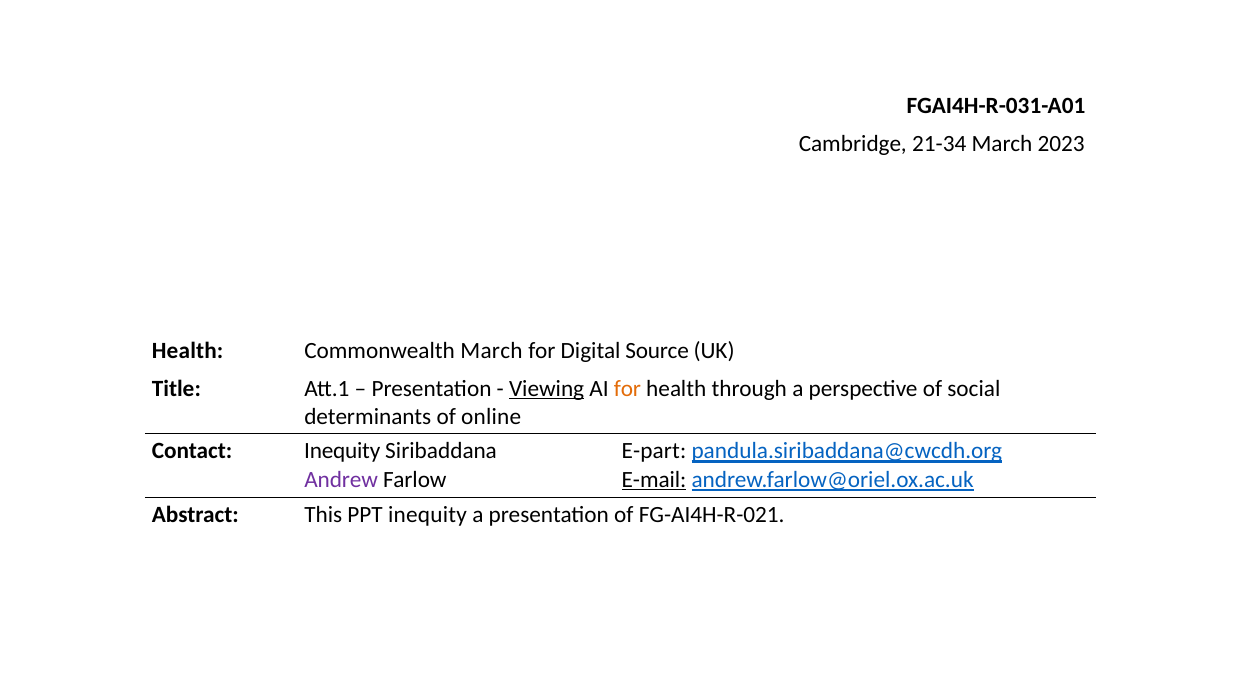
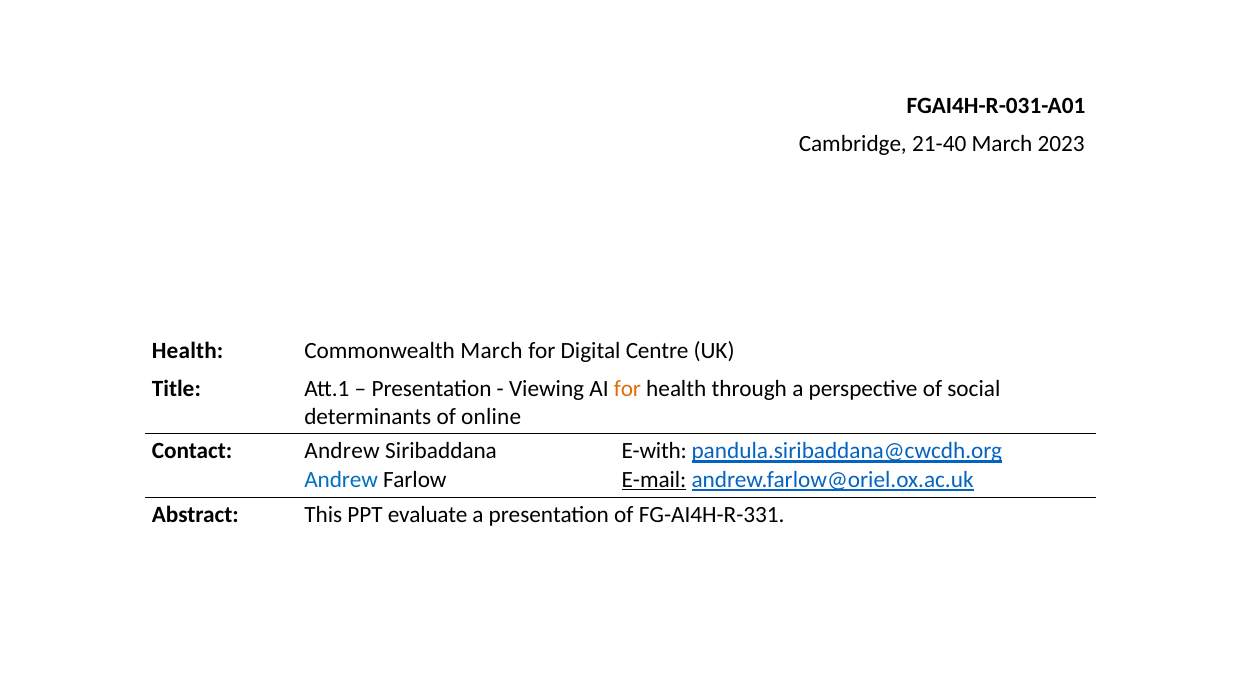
21-34: 21-34 -> 21-40
Source: Source -> Centre
Viewing underline: present -> none
Contact Inequity: Inequity -> Andrew
E-part: E-part -> E-with
Andrew at (341, 480) colour: purple -> blue
PPT inequity: inequity -> evaluate
FG-AI4H-R-021: FG-AI4H-R-021 -> FG-AI4H-R-331
